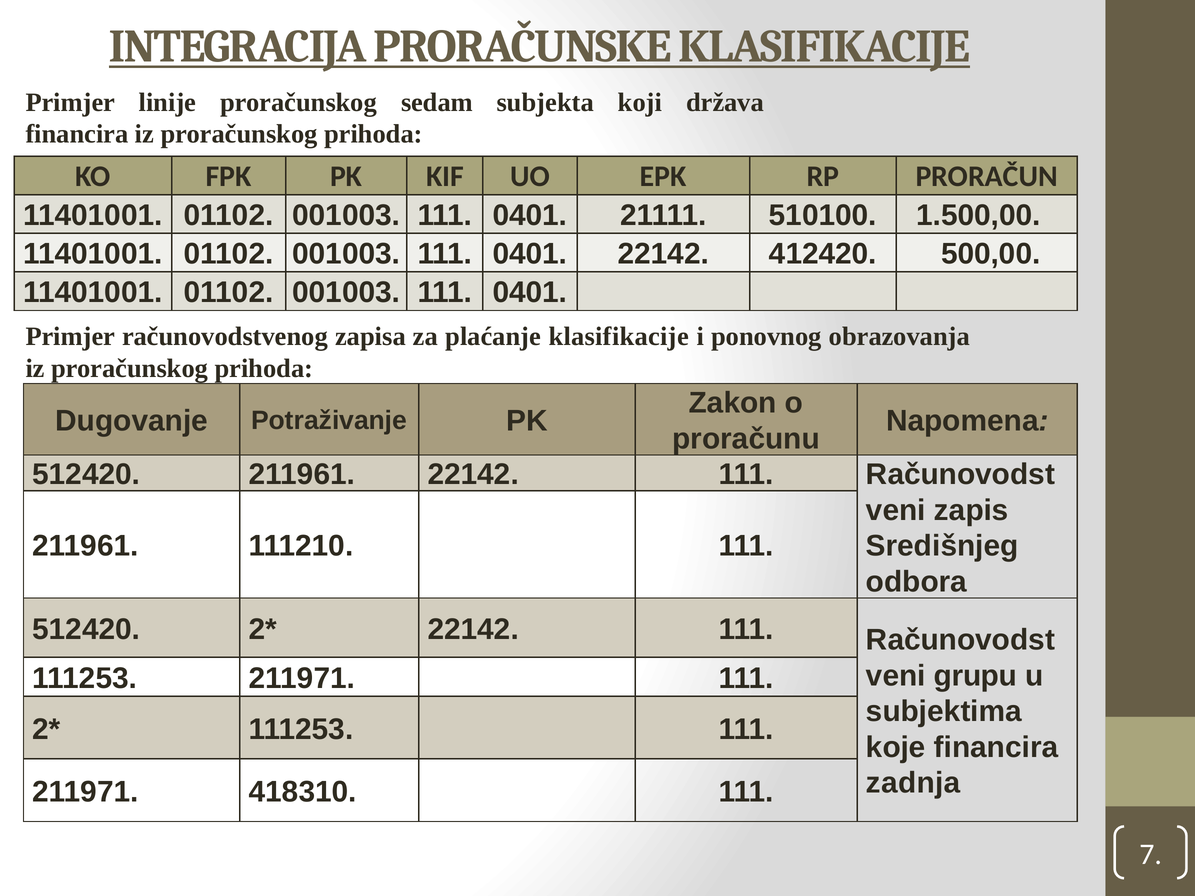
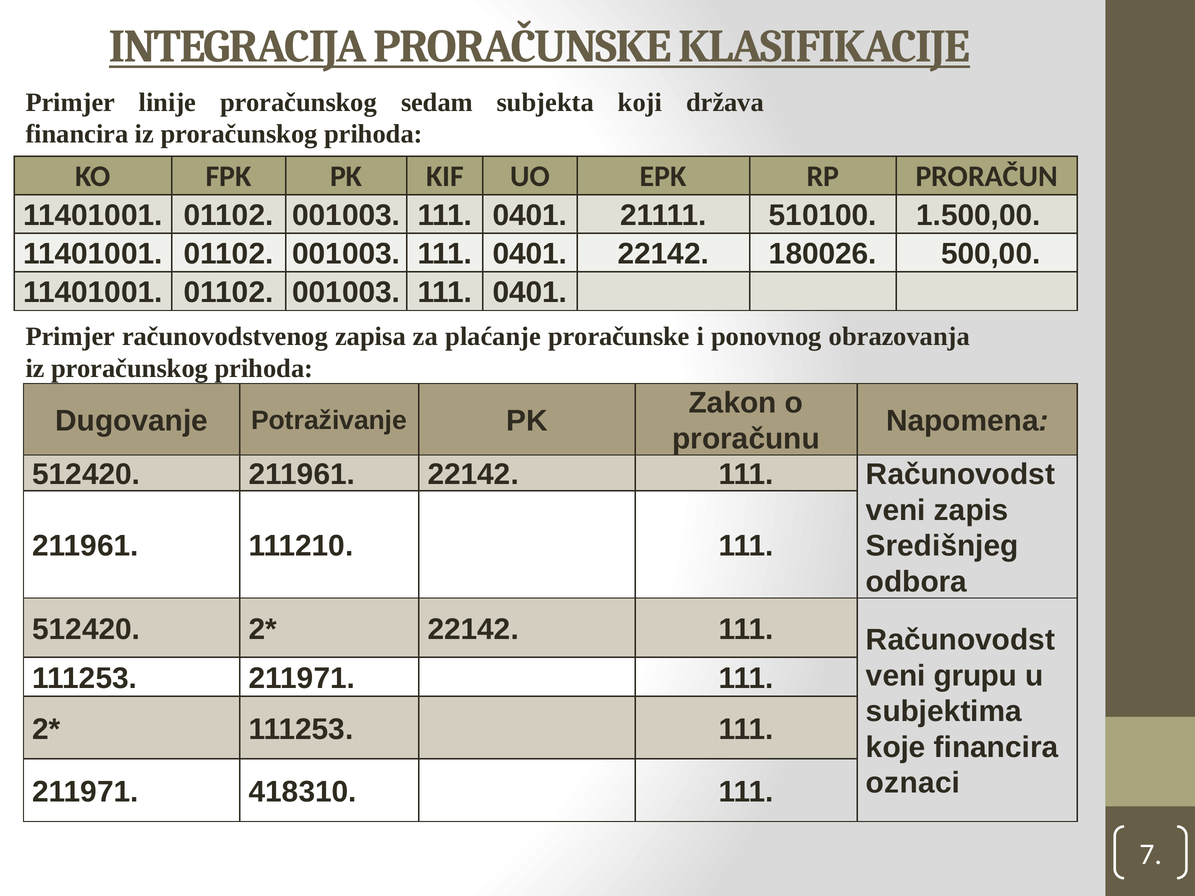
412420: 412420 -> 180026
plaćanje klasifikacije: klasifikacije -> proračunske
zadnja: zadnja -> oznaci
